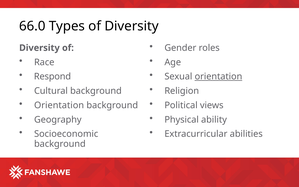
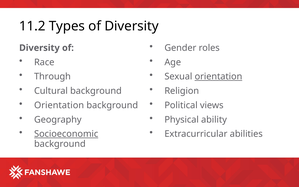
66.0: 66.0 -> 11.2
Respond: Respond -> Through
Socioeconomic underline: none -> present
